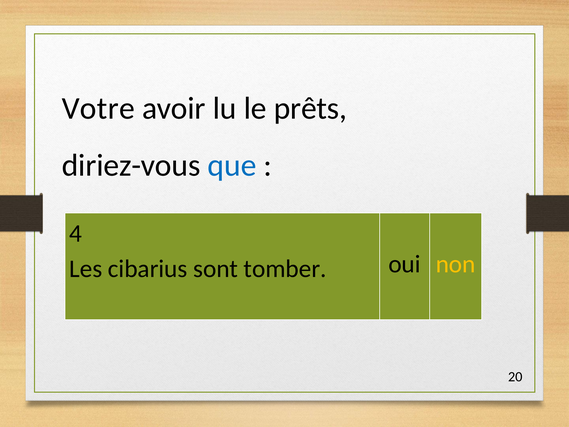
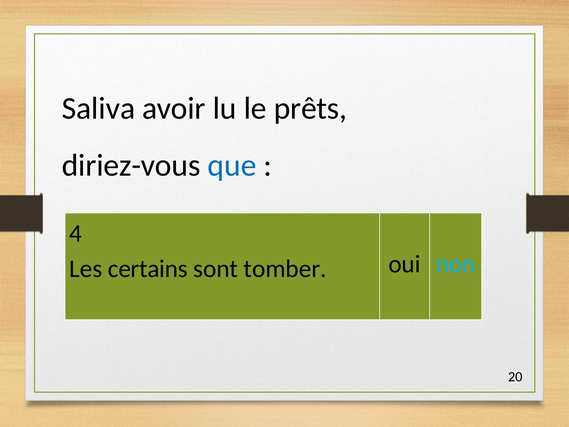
Votre: Votre -> Saliva
cibarius: cibarius -> certains
non colour: yellow -> light blue
